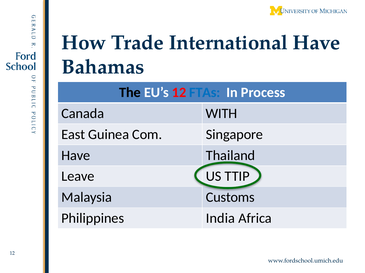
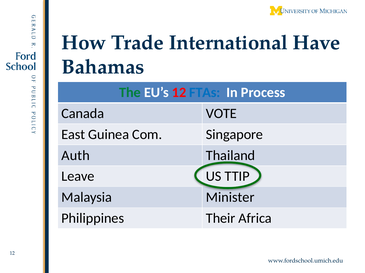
The colour: black -> green
WITH: WITH -> VOTE
Have at (76, 156): Have -> Auth
Customs: Customs -> Minister
India: India -> Their
